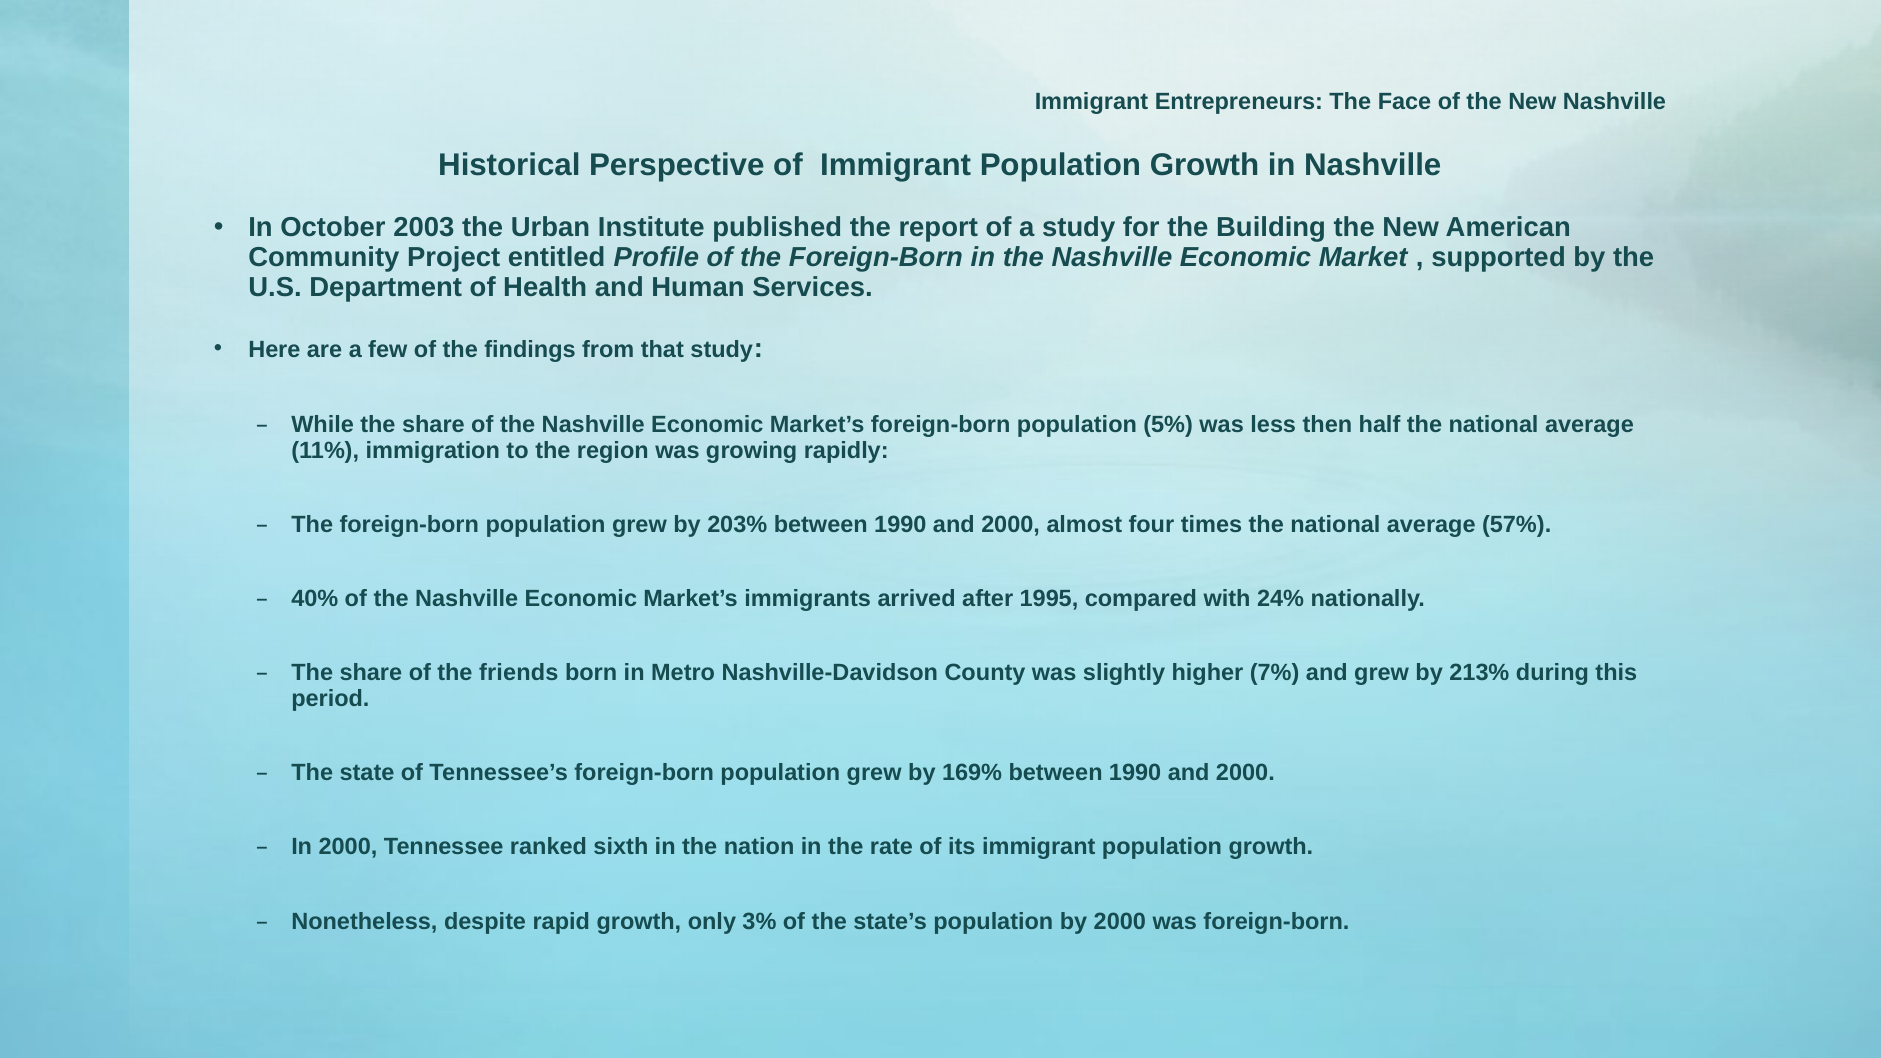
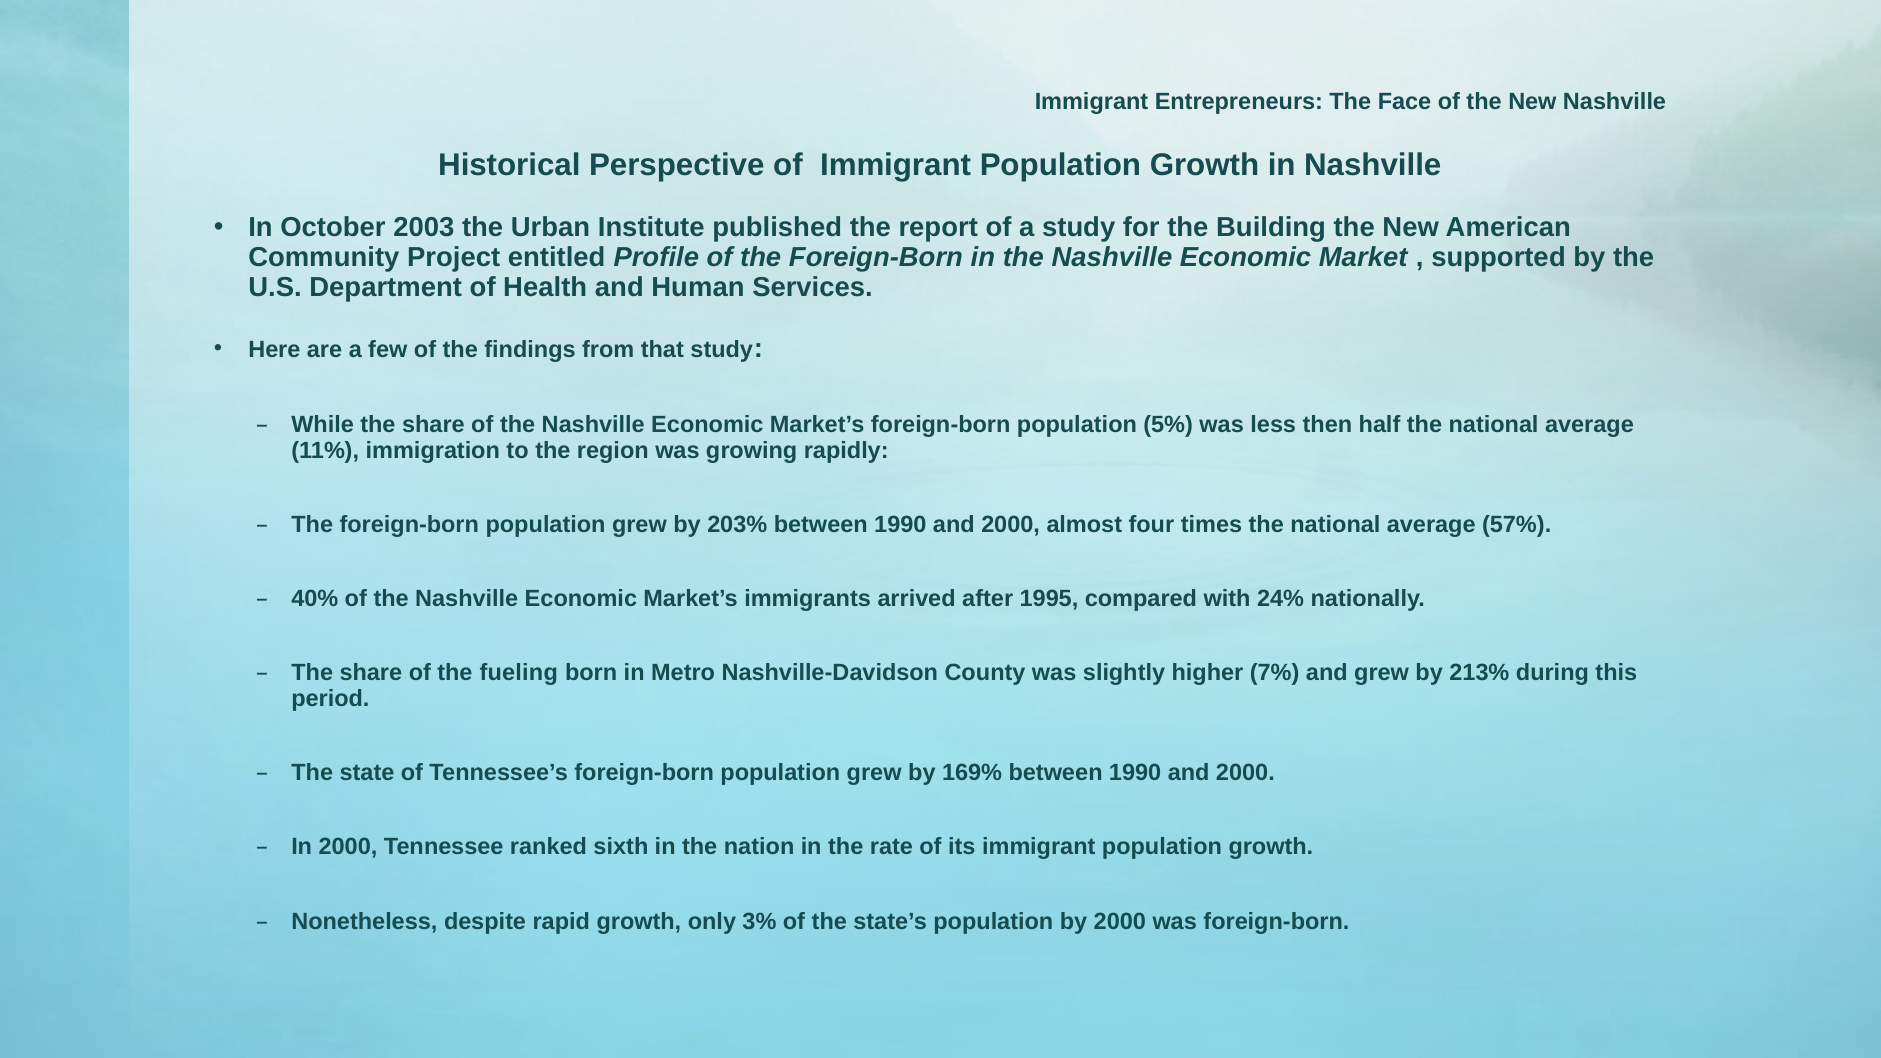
friends: friends -> fueling
